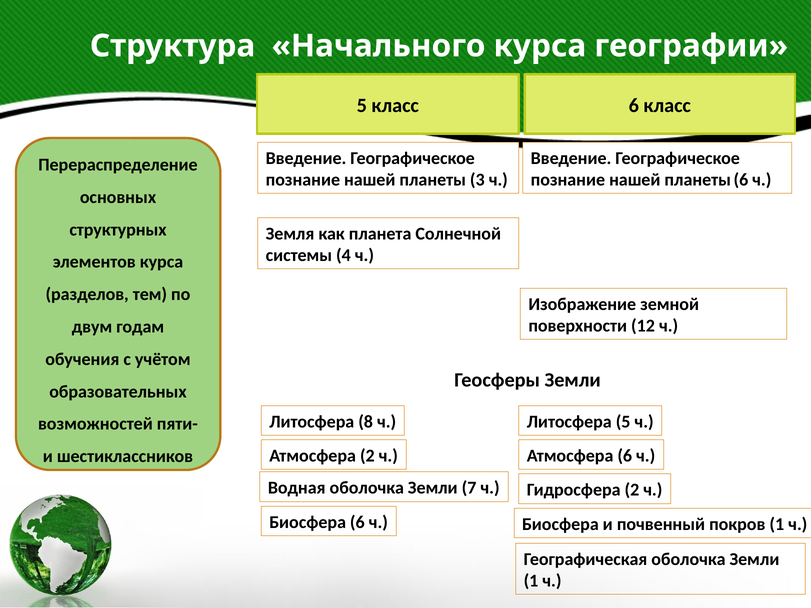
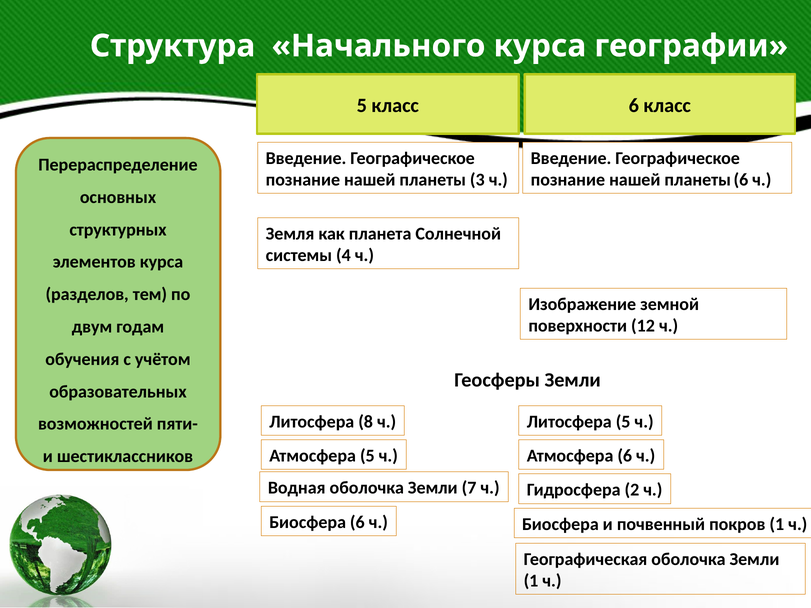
Атмосфера 2: 2 -> 5
